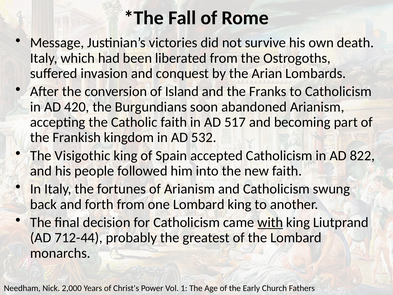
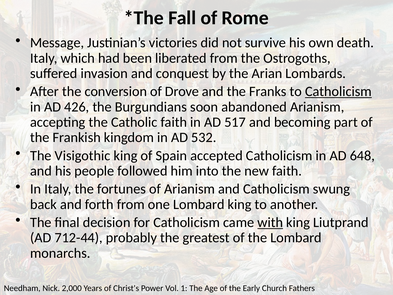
Island: Island -> Drove
Catholicism at (338, 91) underline: none -> present
420: 420 -> 426
822: 822 -> 648
